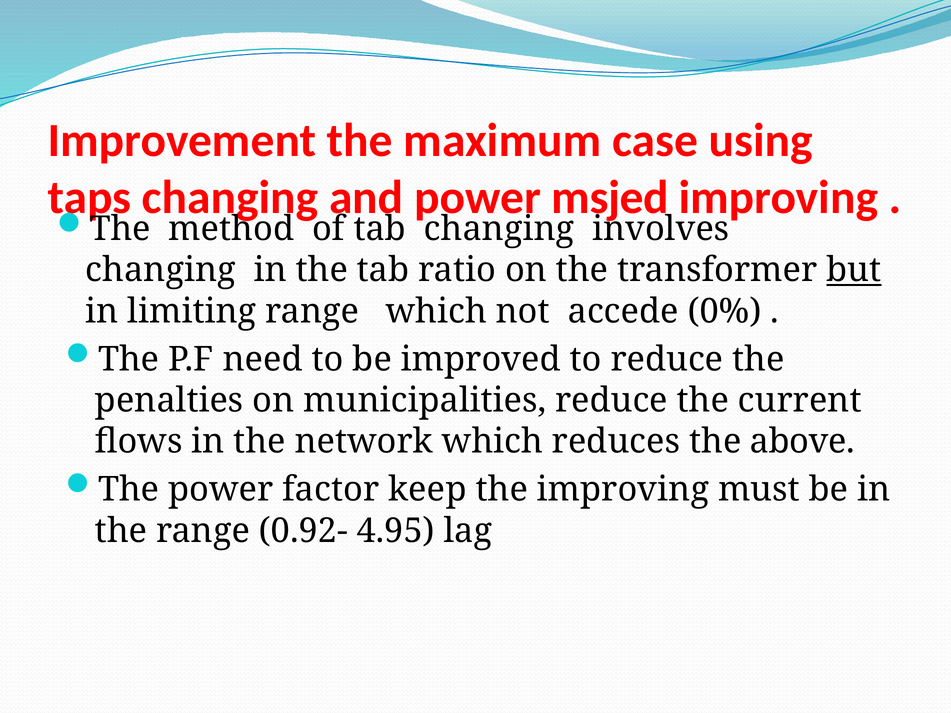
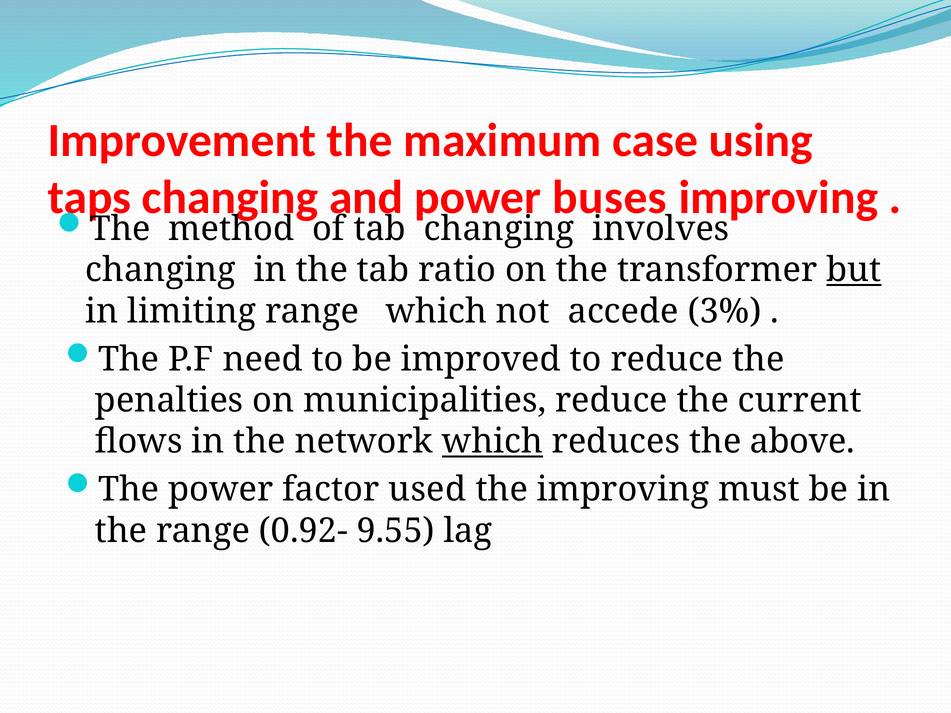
msjed: msjed -> buses
0%: 0% -> 3%
which at (493, 442) underline: none -> present
keep: keep -> used
4.95: 4.95 -> 9.55
